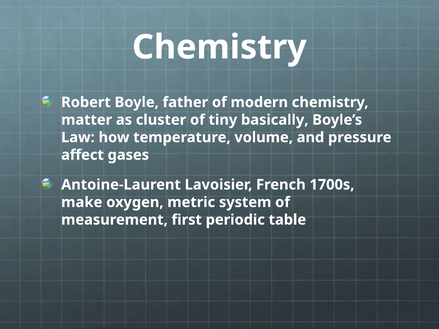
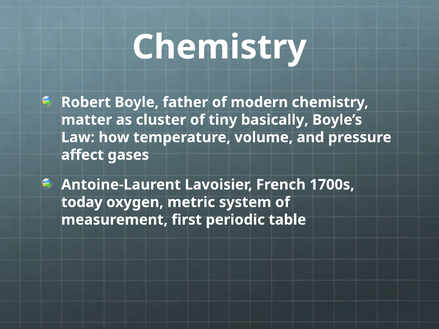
make: make -> today
